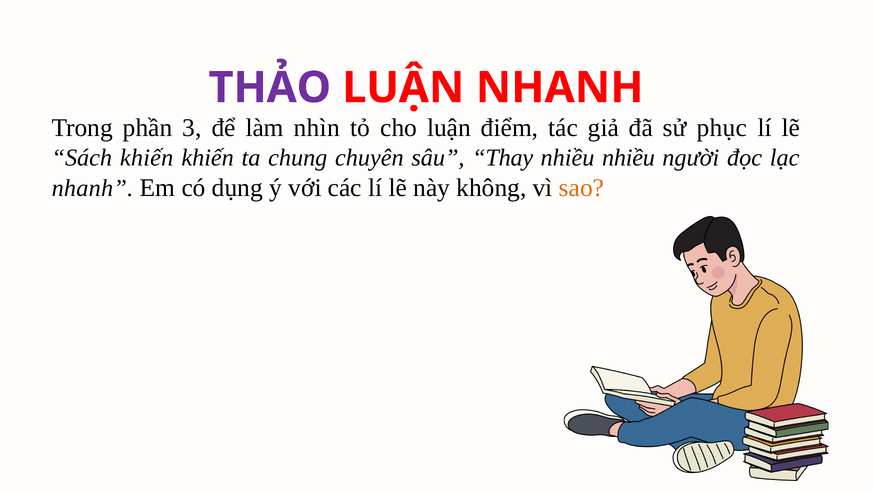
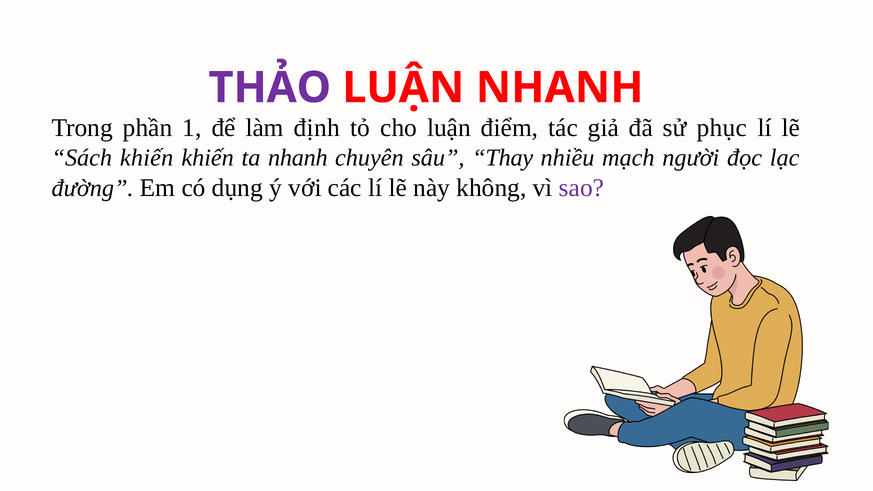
3: 3 -> 1
nhìn: nhìn -> định
ta chung: chung -> nhanh
nhiều nhiều: nhiều -> mạch
nhanh at (92, 188): nhanh -> đường
sao colour: orange -> purple
